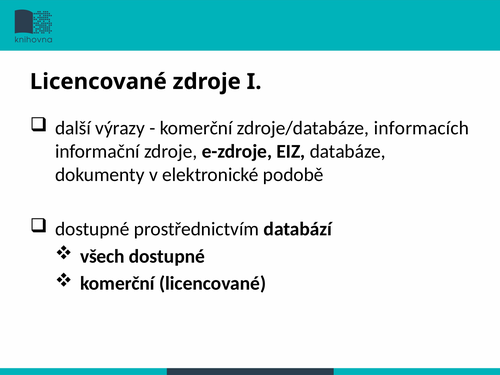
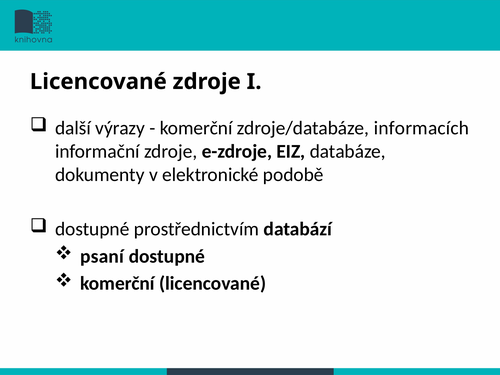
všech: všech -> psaní
